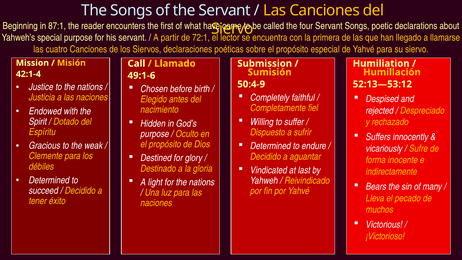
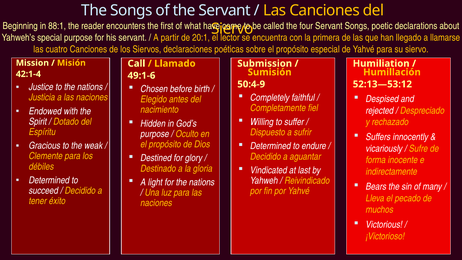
87:1: 87:1 -> 88:1
72:1: 72:1 -> 20:1
